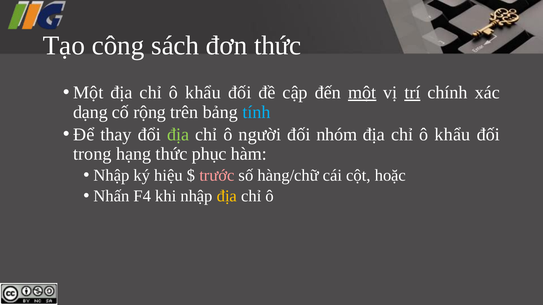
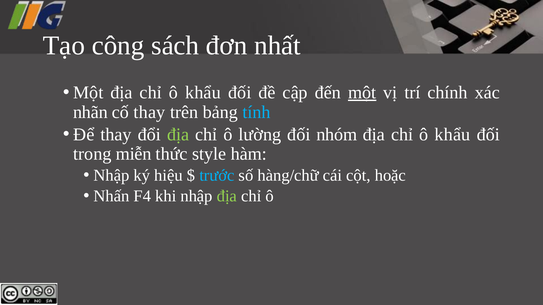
đơn thức: thức -> nhất
trí underline: present -> none
dạng: dạng -> nhãn
cố rộng: rộng -> thay
người: người -> lường
hạng: hạng -> miễn
phục: phục -> style
trước colour: pink -> light blue
địa at (227, 196) colour: yellow -> light green
